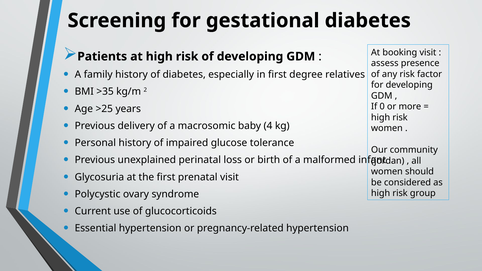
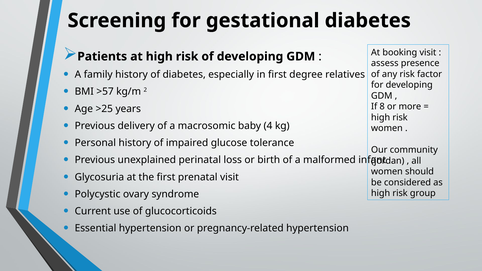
>35: >35 -> >57
0: 0 -> 8
